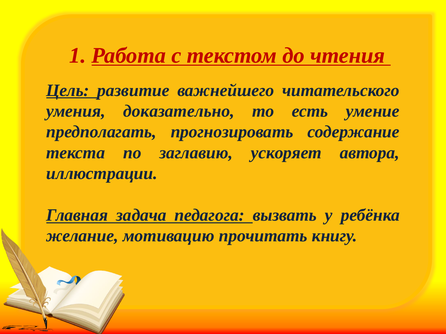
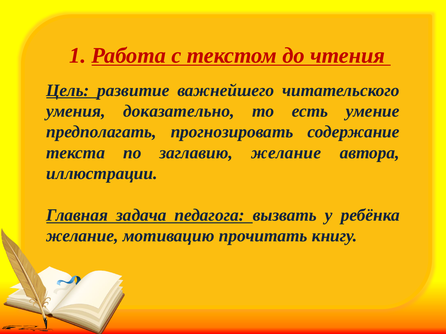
заглавию ускоряет: ускоряет -> желание
